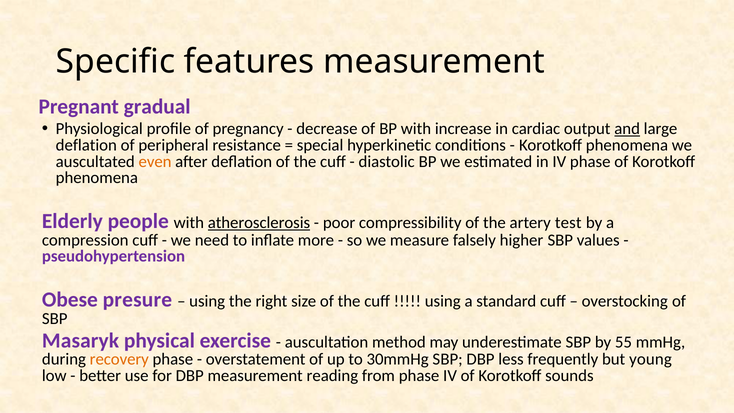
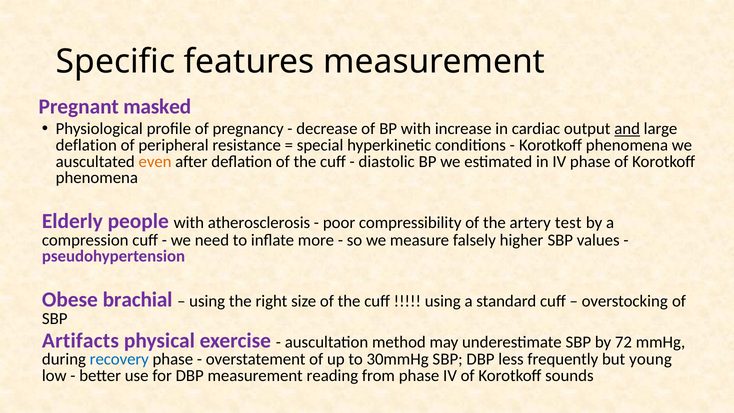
gradual: gradual -> masked
atherosclerosis underline: present -> none
presure: presure -> brachial
Masaryk: Masaryk -> Artifacts
55: 55 -> 72
recovery colour: orange -> blue
